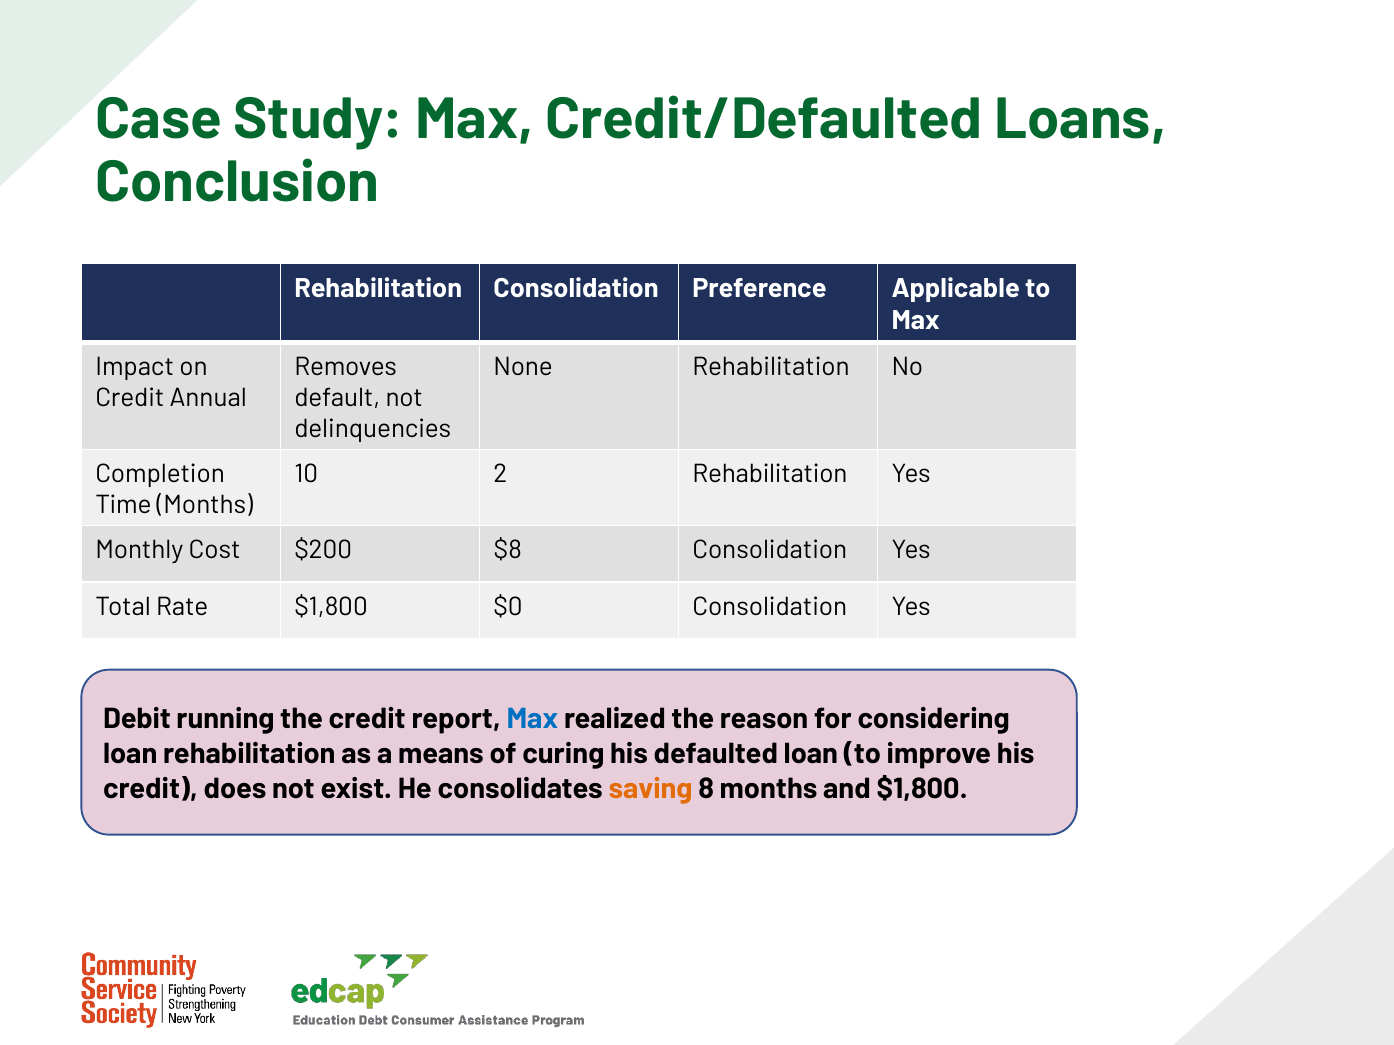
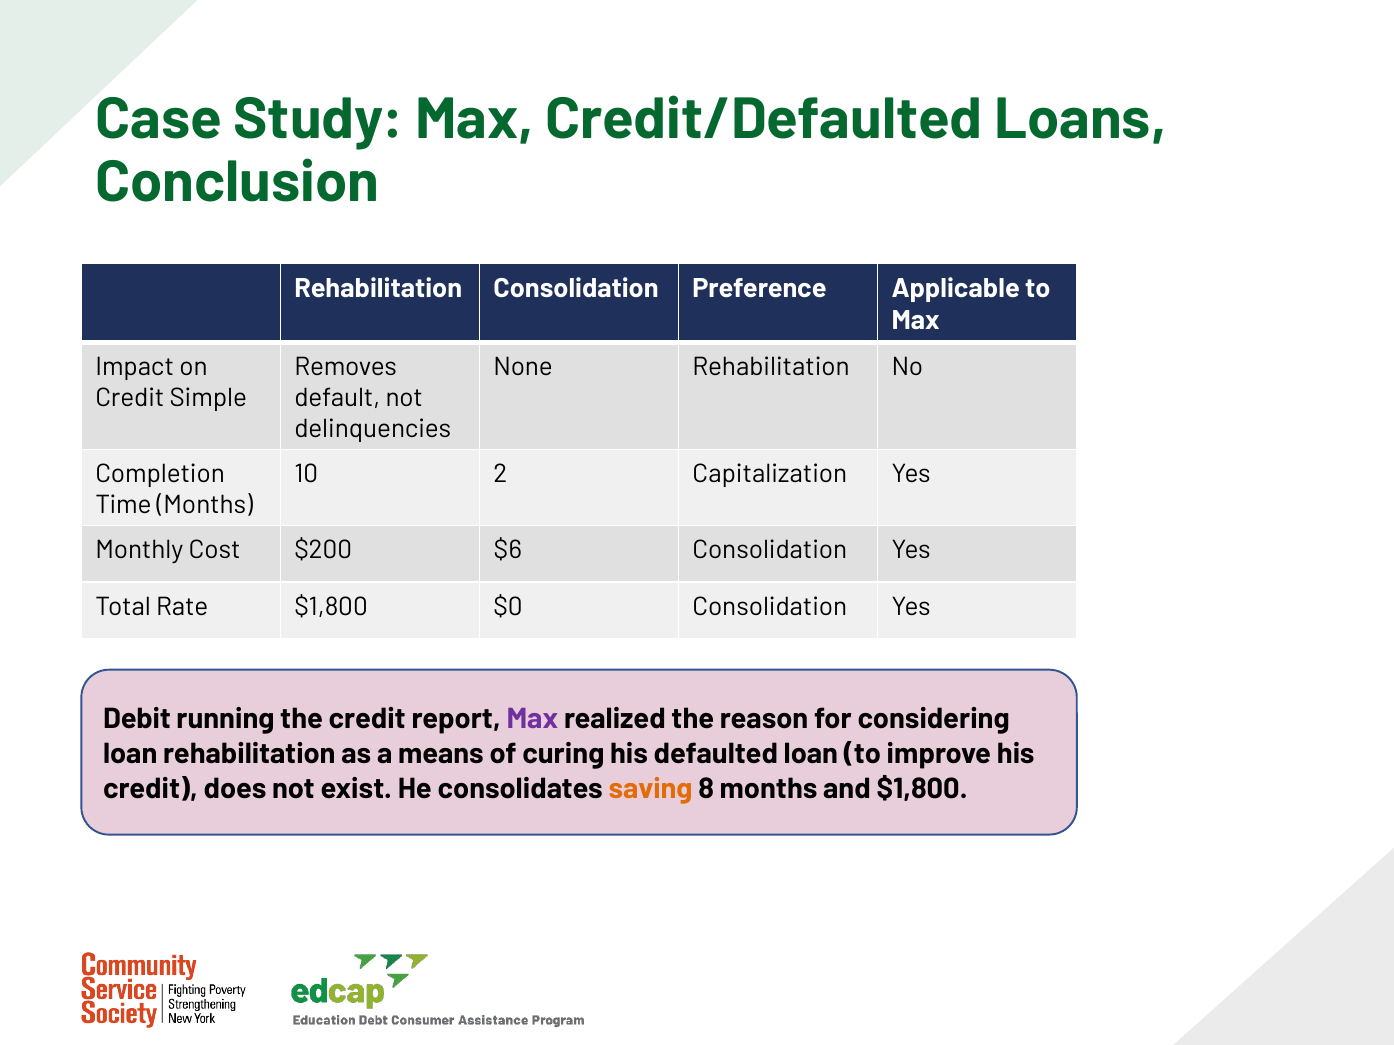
Annual: Annual -> Simple
2 Rehabilitation: Rehabilitation -> Capitalization
$8: $8 -> $6
Max at (532, 720) colour: blue -> purple
